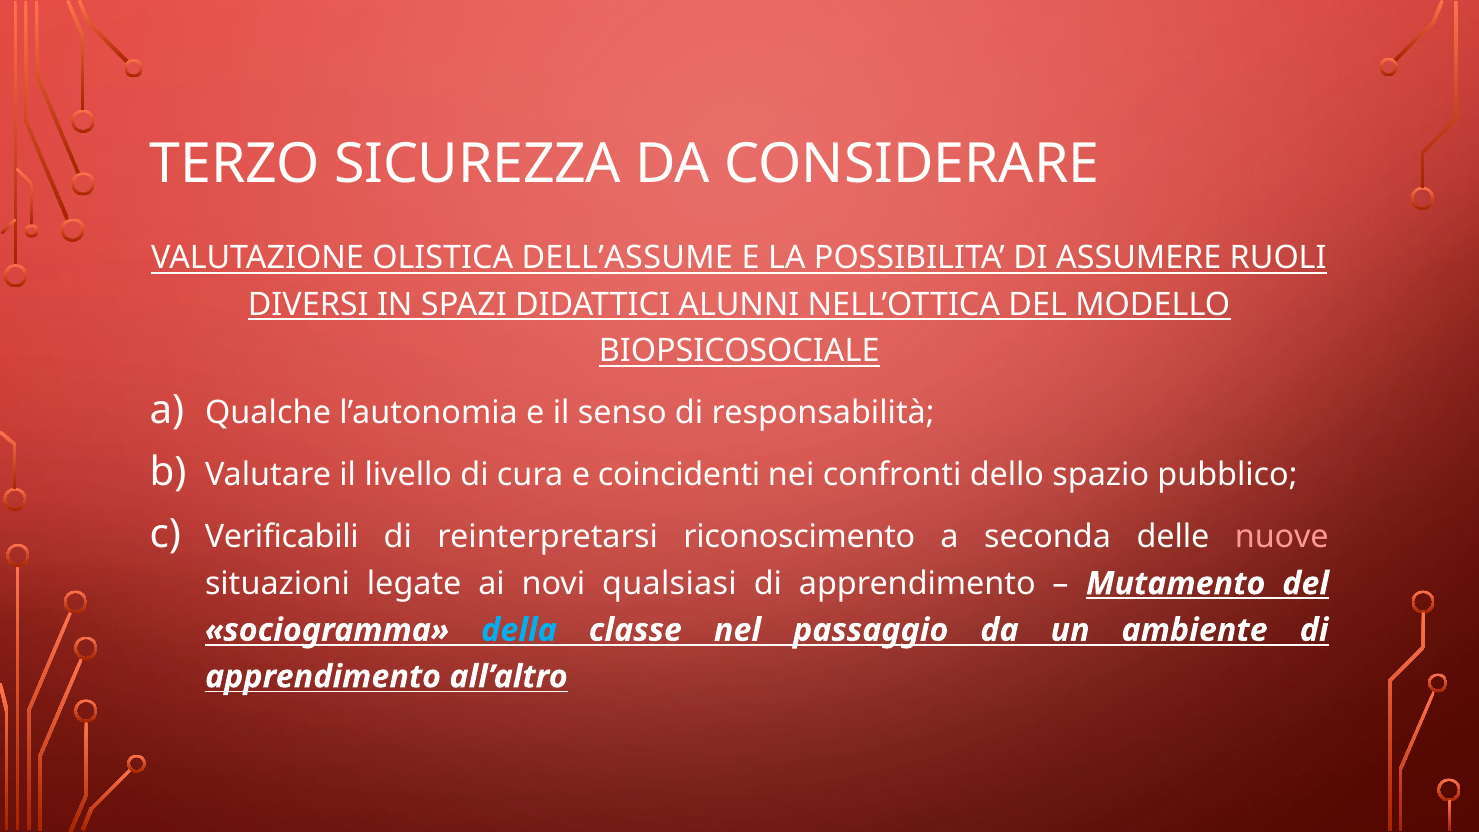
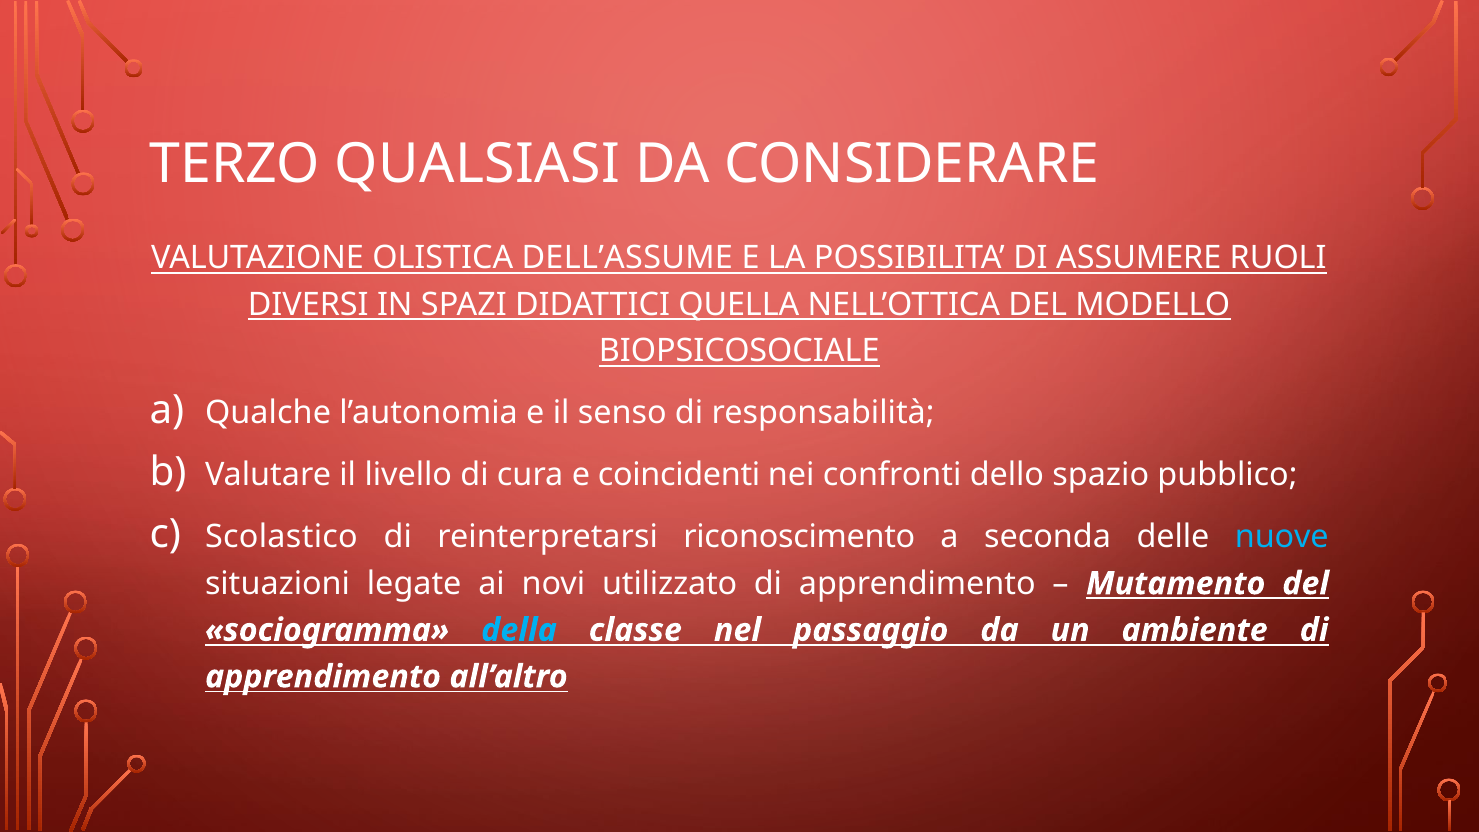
SICUREZZA: SICUREZZA -> QUALSIASI
ALUNNI: ALUNNI -> QUELLA
Verificabili: Verificabili -> Scolastico
nuove colour: pink -> light blue
qualsiasi: qualsiasi -> utilizzato
